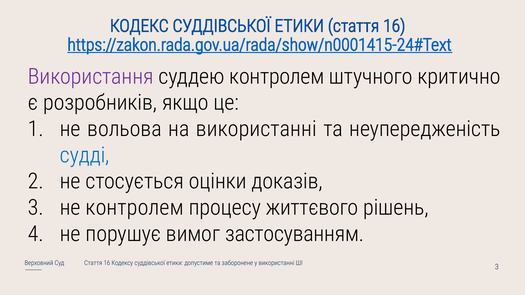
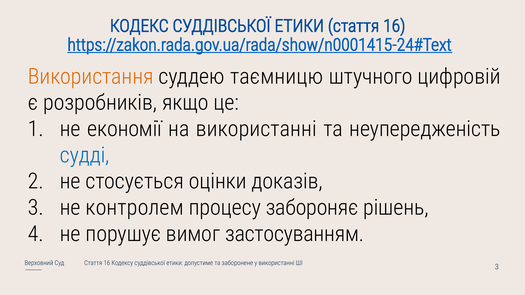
Використання colour: purple -> orange
суддею контролем: контролем -> таємницю
критично: критично -> цифровій
вольова: вольова -> економії
життєвого: життєвого -> забороняє
